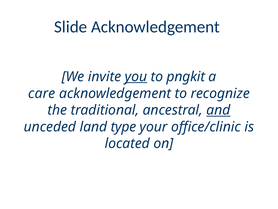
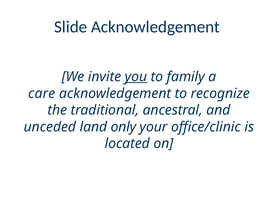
pngkit: pngkit -> family
and underline: present -> none
type: type -> only
